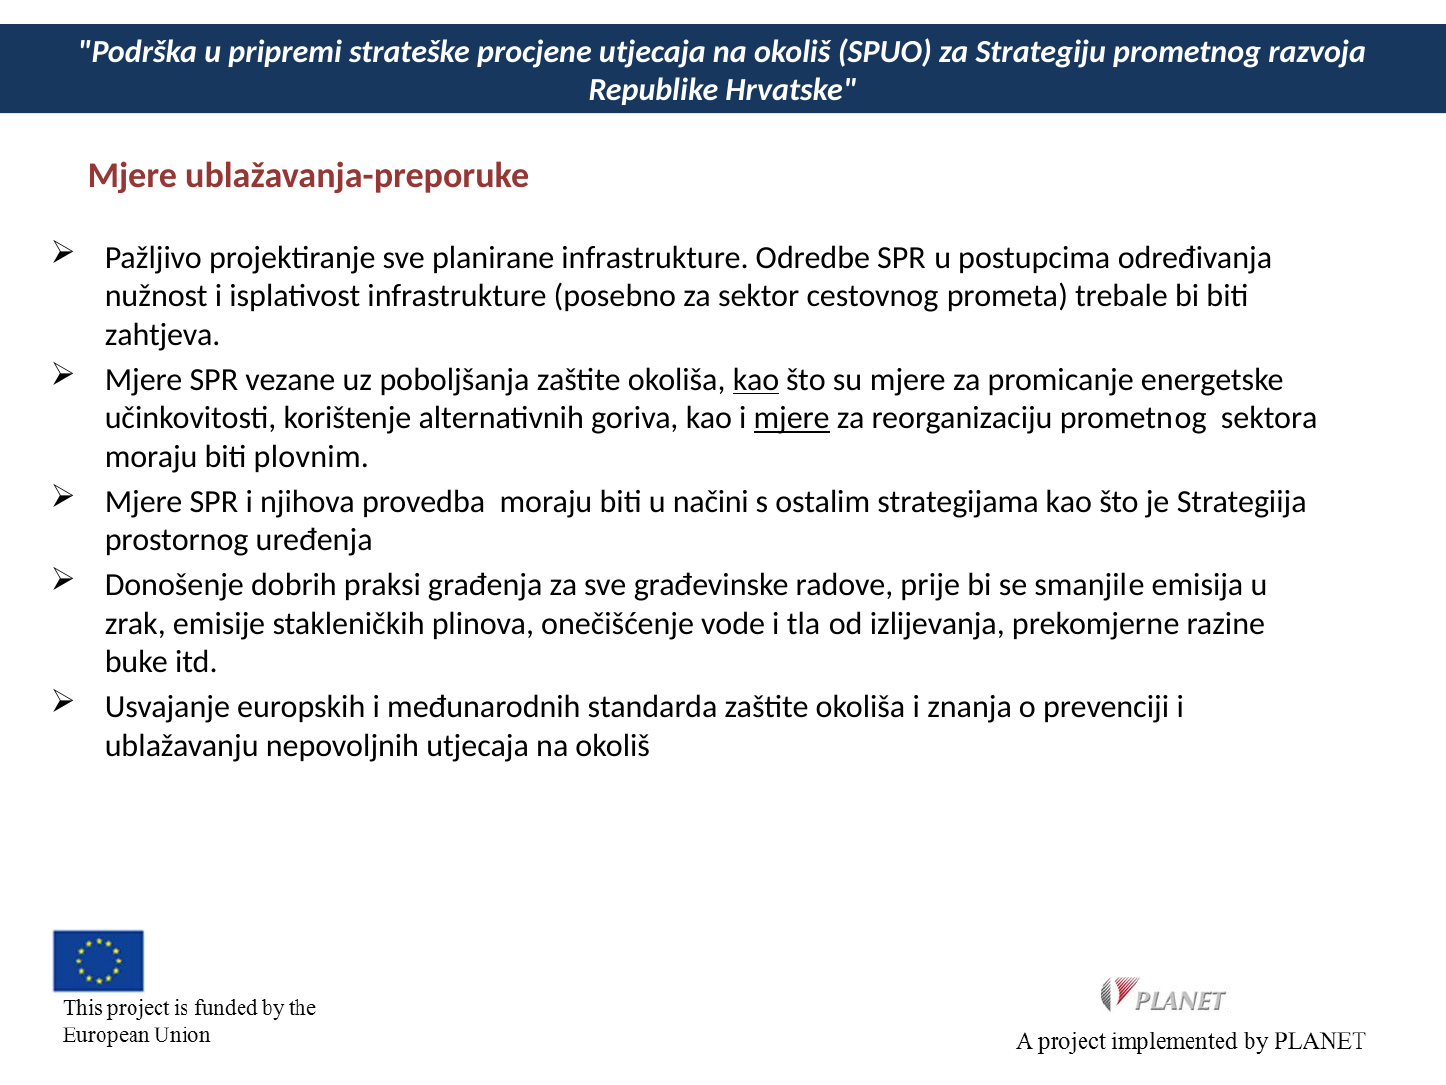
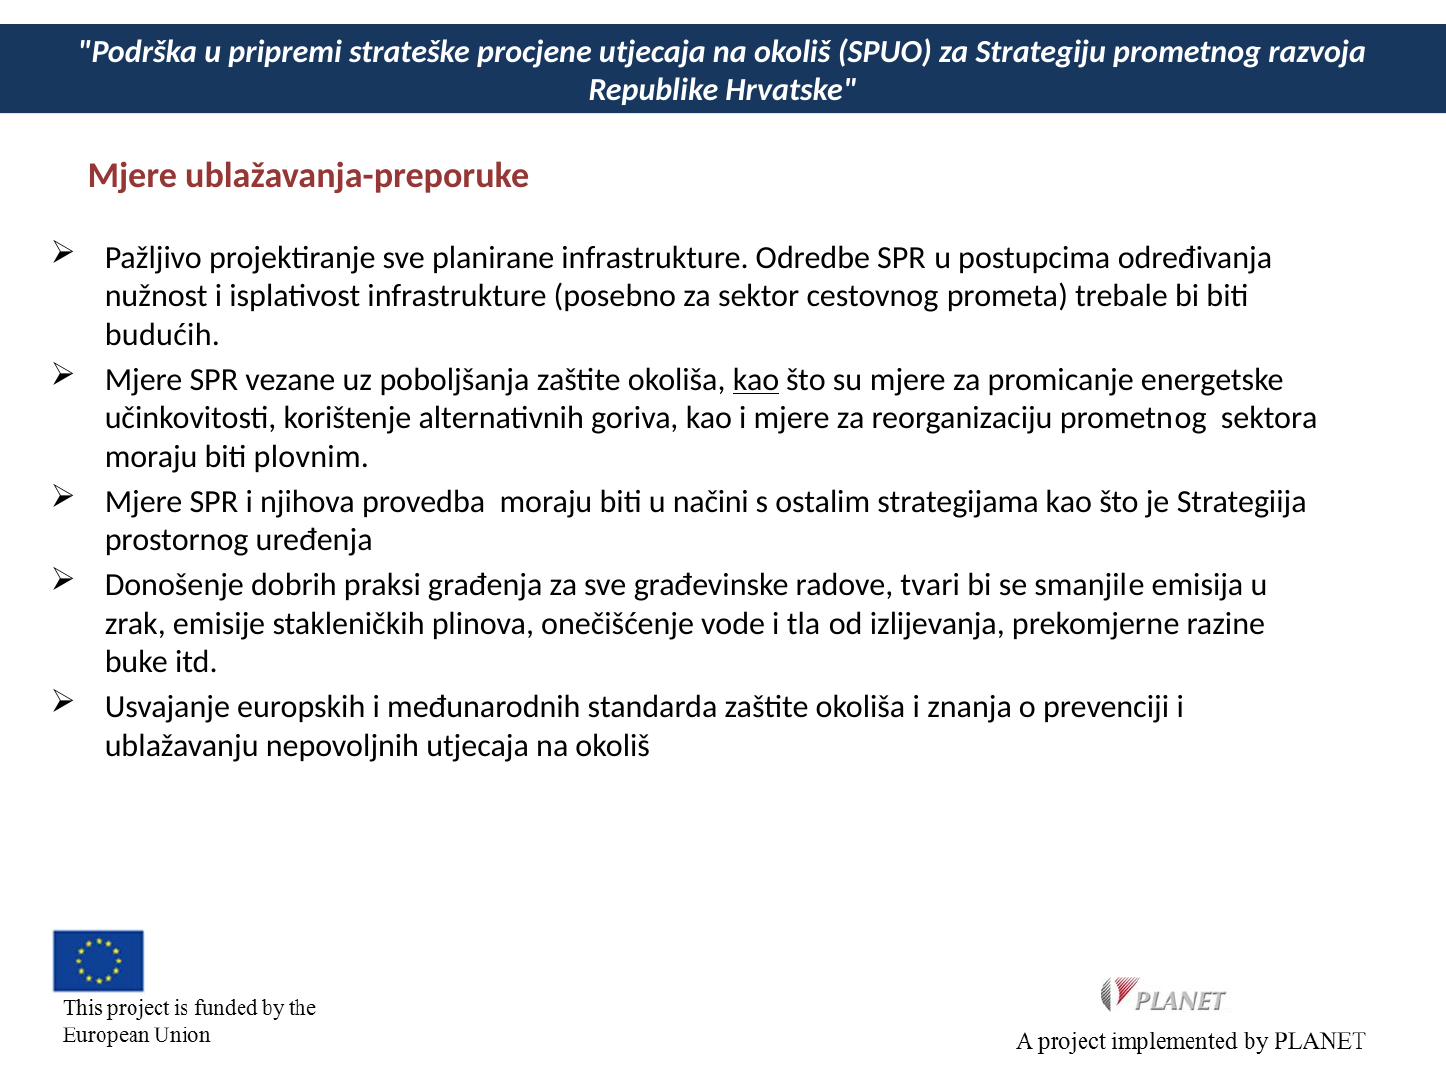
zahtjeva: zahtjeva -> budućih
mjere at (792, 418) underline: present -> none
prije: prije -> tvari
